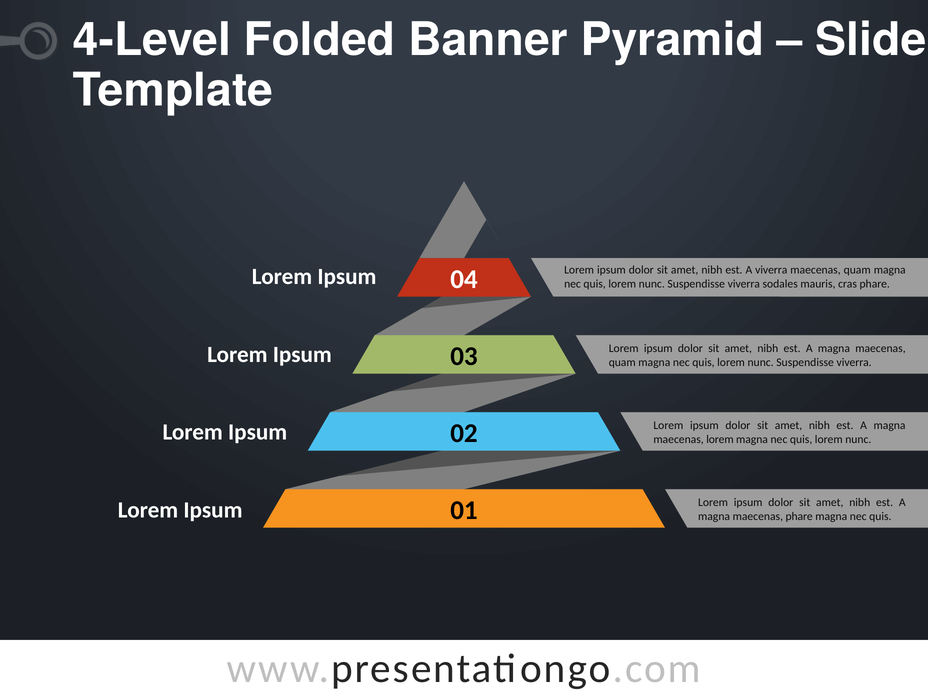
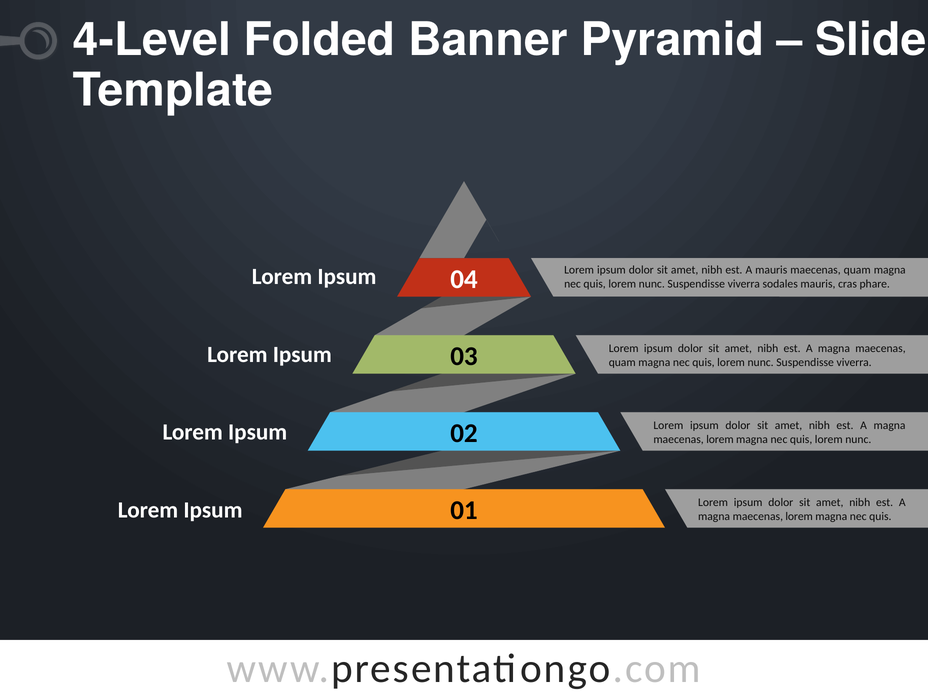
A viverra: viverra -> mauris
phare at (799, 516): phare -> lorem
